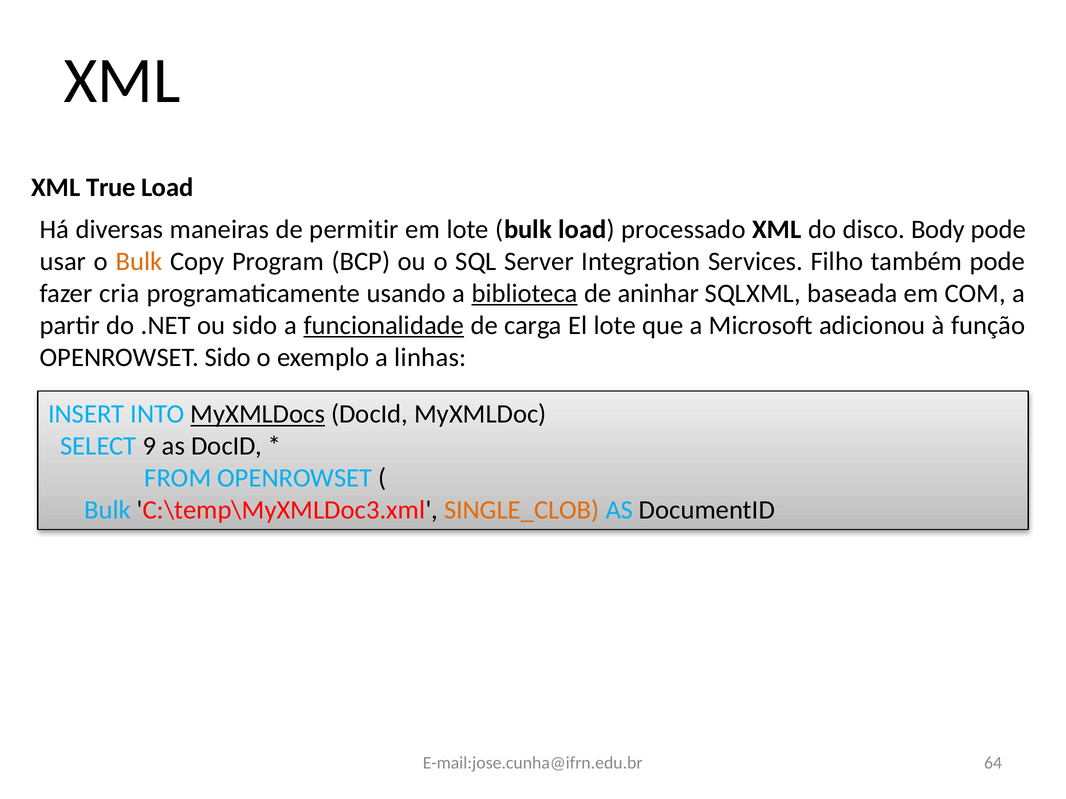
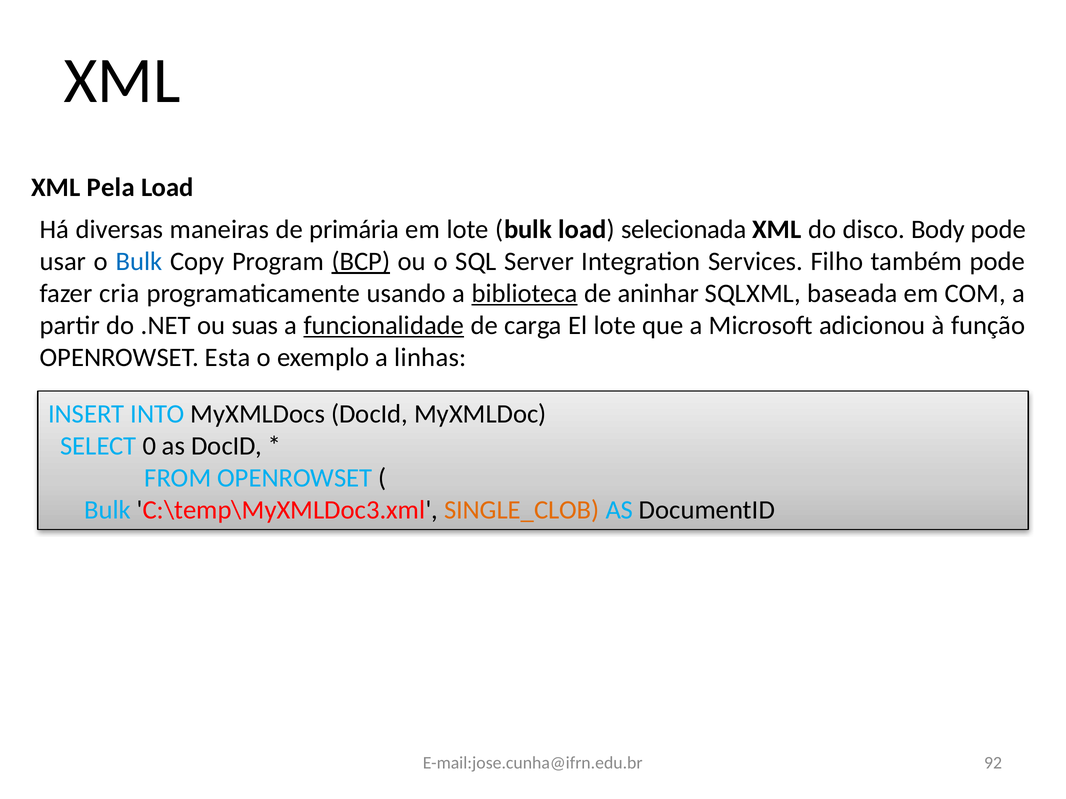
True: True -> Pela
permitir: permitir -> primária
processado: processado -> selecionada
Bulk at (139, 262) colour: orange -> blue
BCP underline: none -> present
ou sido: sido -> suas
OPENROWSET Sido: Sido -> Esta
MyXMLDocs underline: present -> none
9: 9 -> 0
64: 64 -> 92
